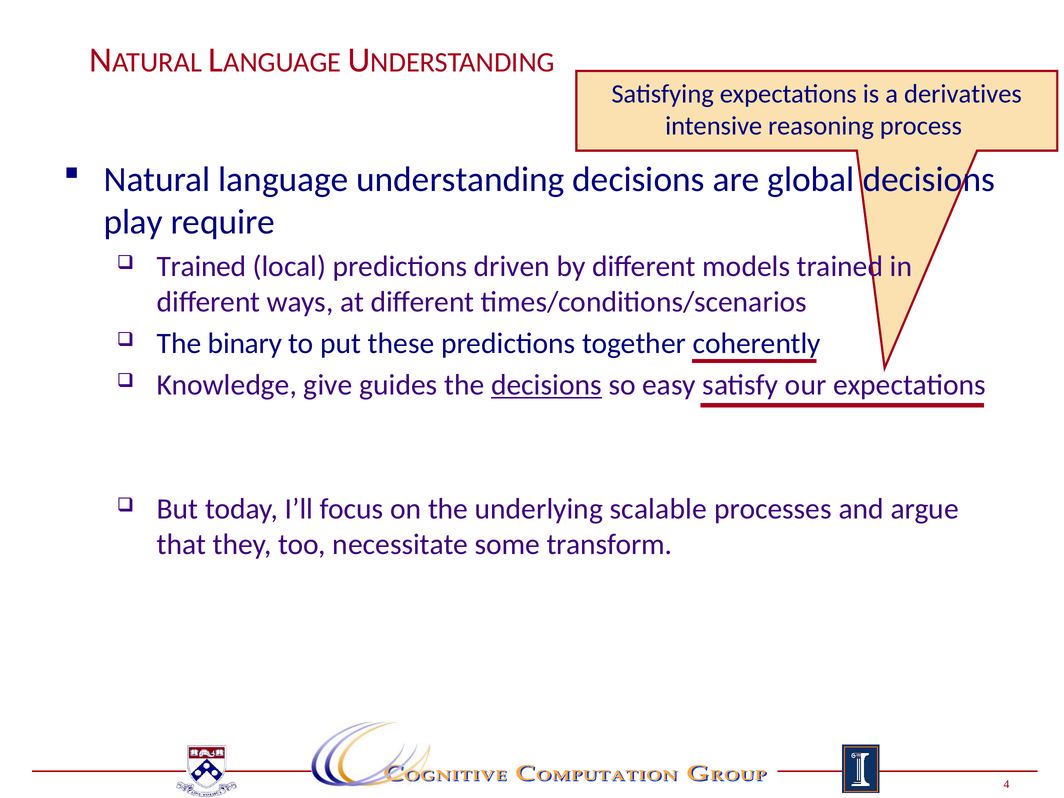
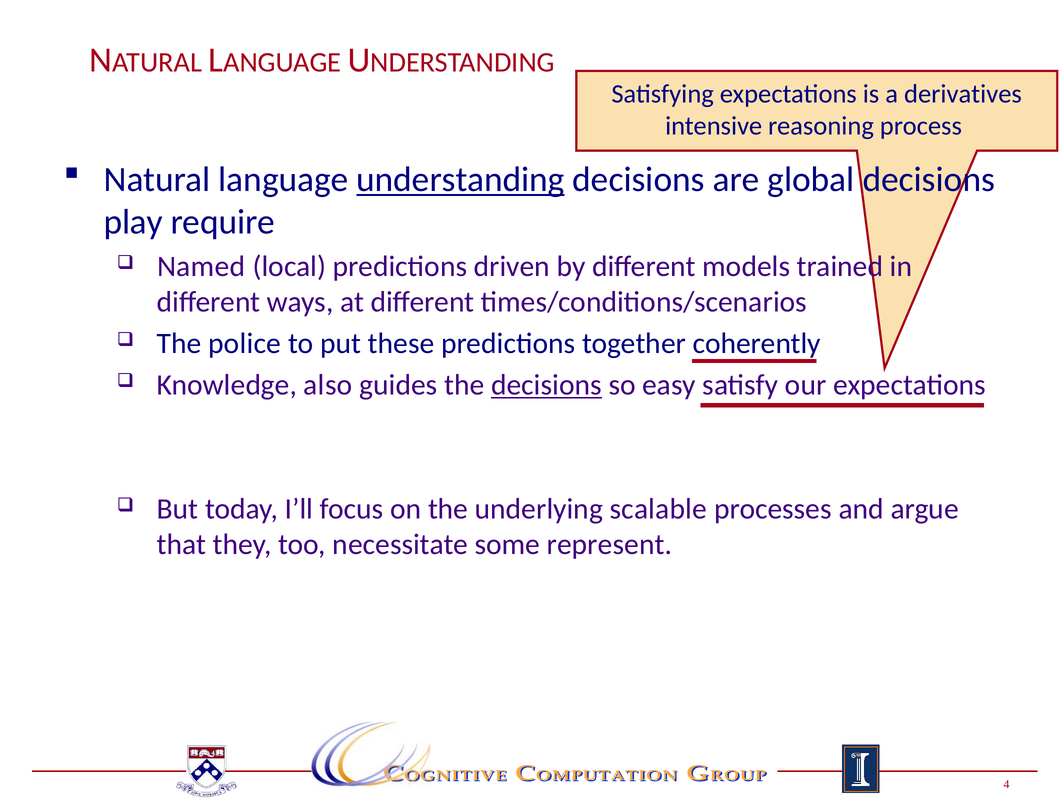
understanding underline: none -> present
Trained at (202, 267): Trained -> Named
binary: binary -> police
give: give -> also
transform: transform -> represent
